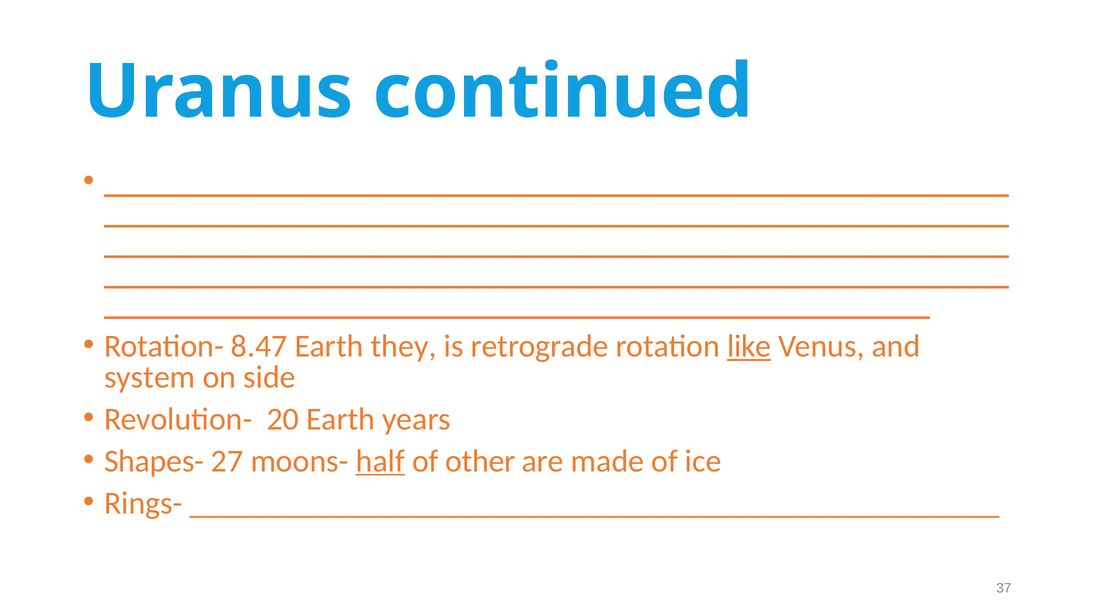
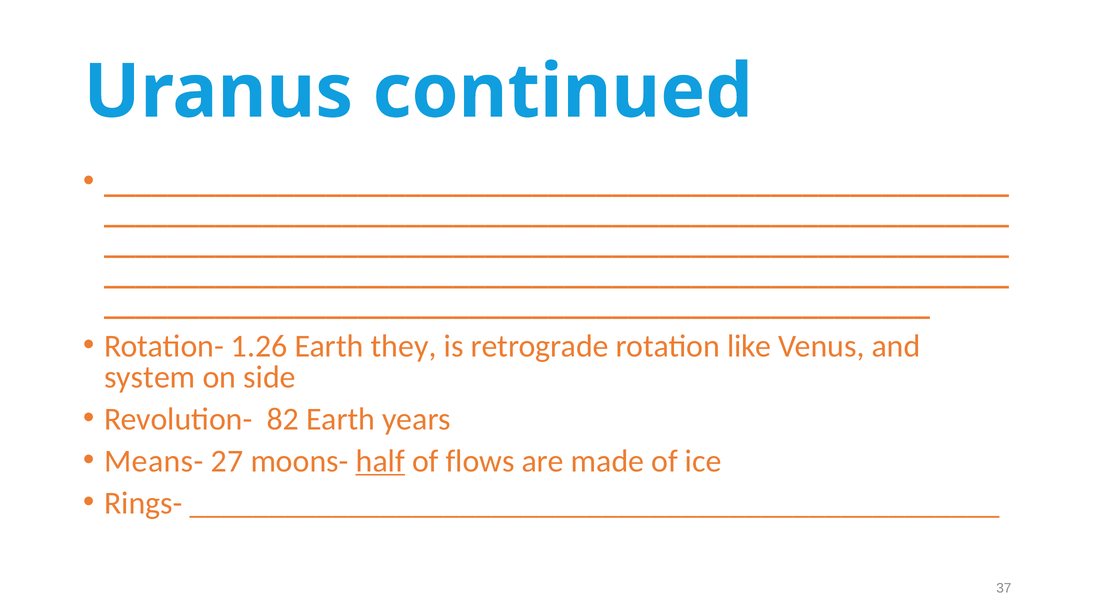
8.47: 8.47 -> 1.26
like underline: present -> none
20: 20 -> 82
Shapes-: Shapes- -> Means-
other: other -> flows
